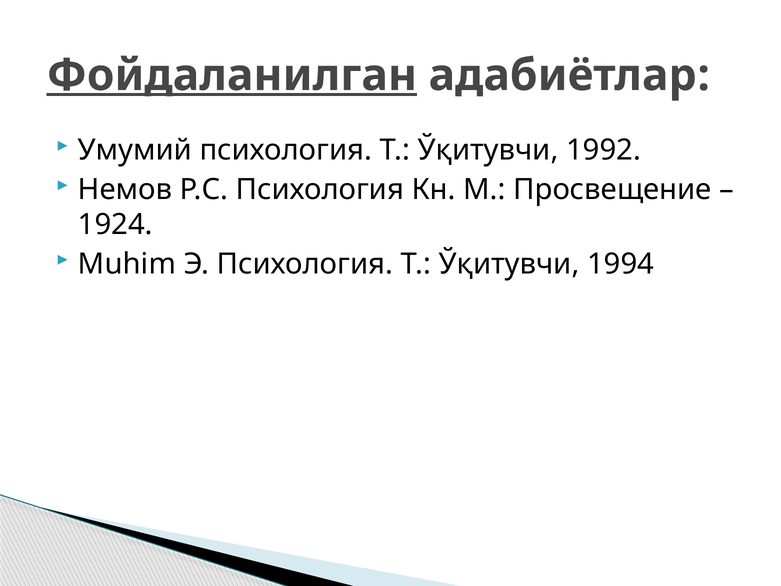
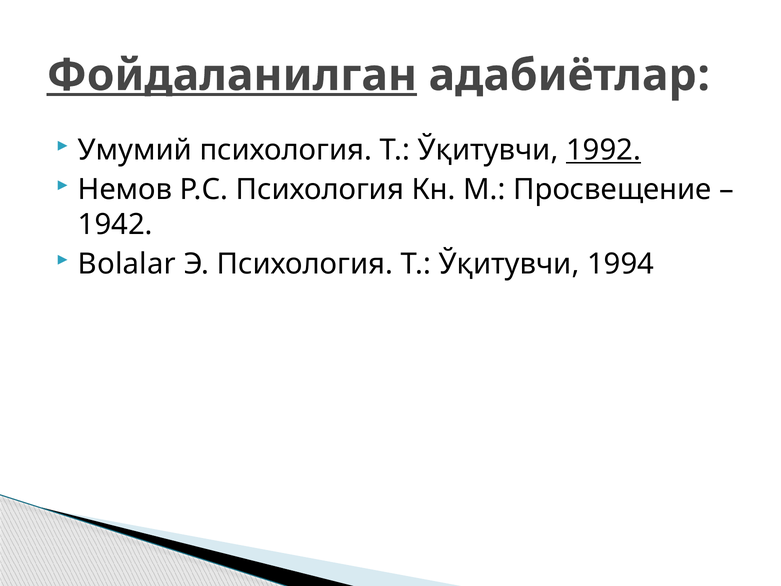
1992 underline: none -> present
1924: 1924 -> 1942
Muhim: Muhim -> Bolalar
